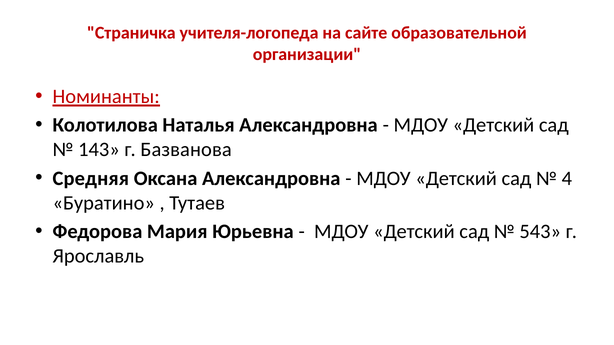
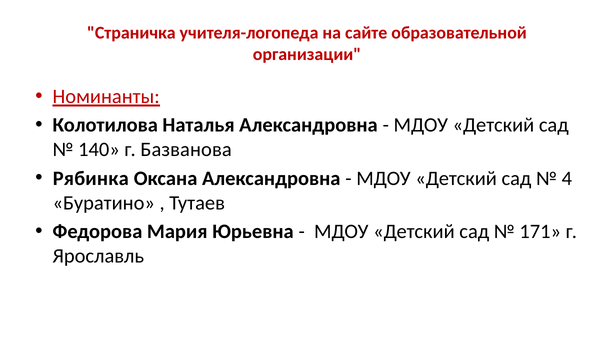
143: 143 -> 140
Средняя: Средняя -> Рябинка
543: 543 -> 171
